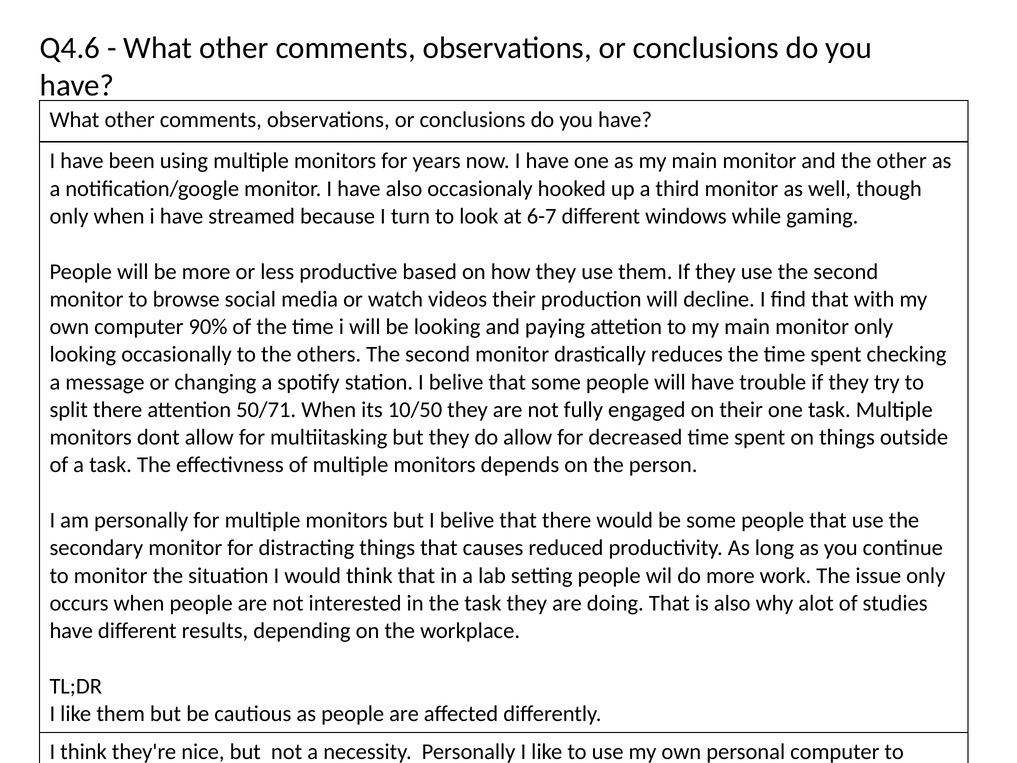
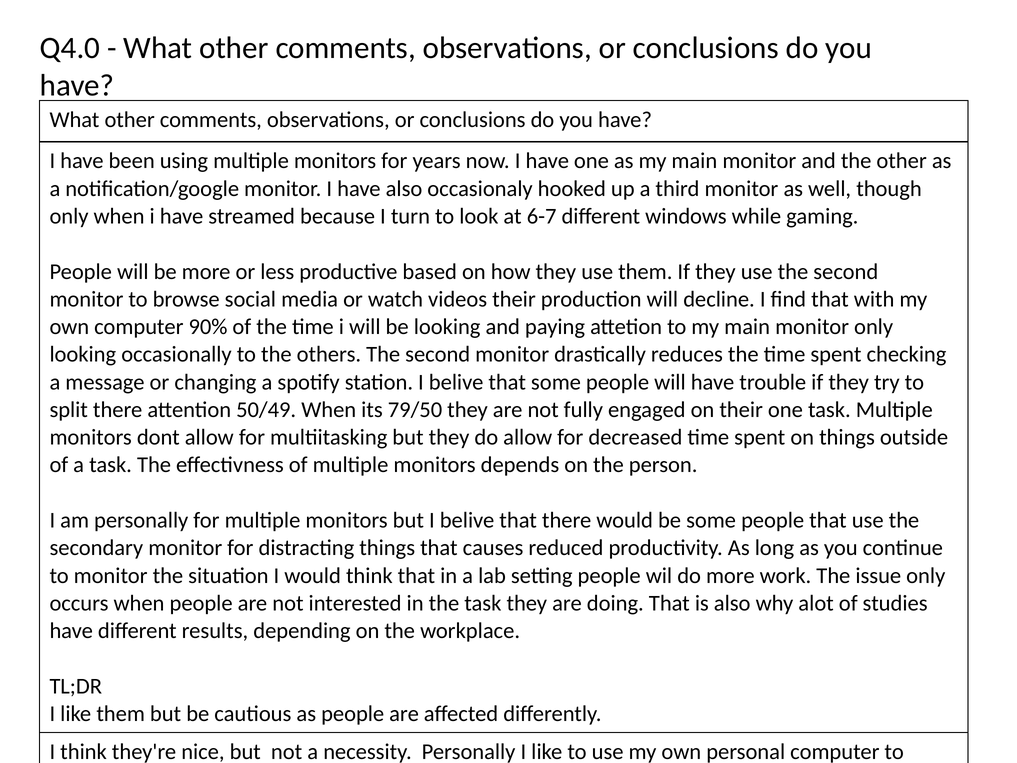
Q4.6: Q4.6 -> Q4.0
50/71: 50/71 -> 50/49
10/50: 10/50 -> 79/50
